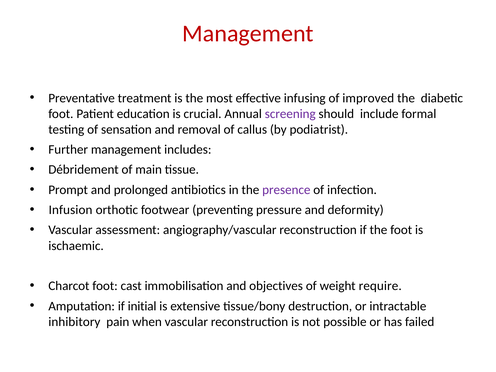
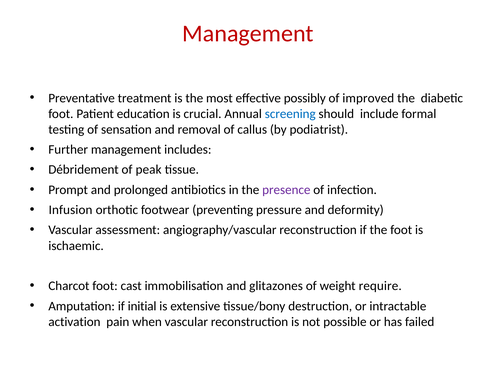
infusing: infusing -> possibly
screening colour: purple -> blue
main: main -> peak
objectives: objectives -> glitazones
inhibitory: inhibitory -> activation
